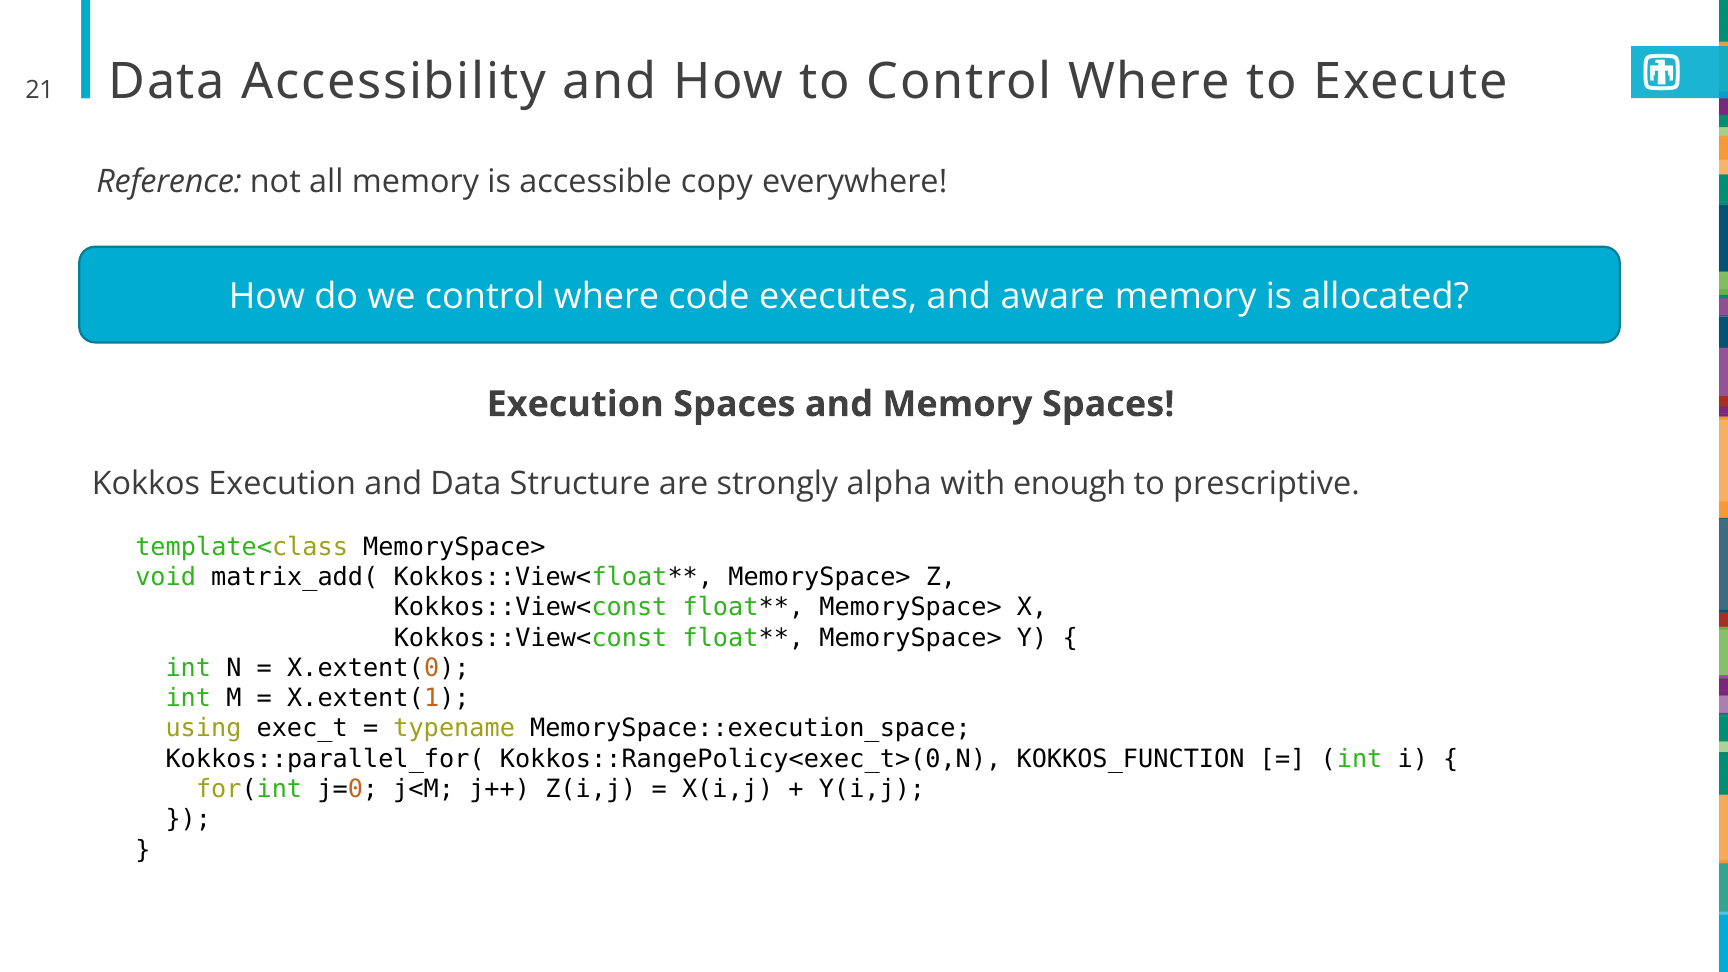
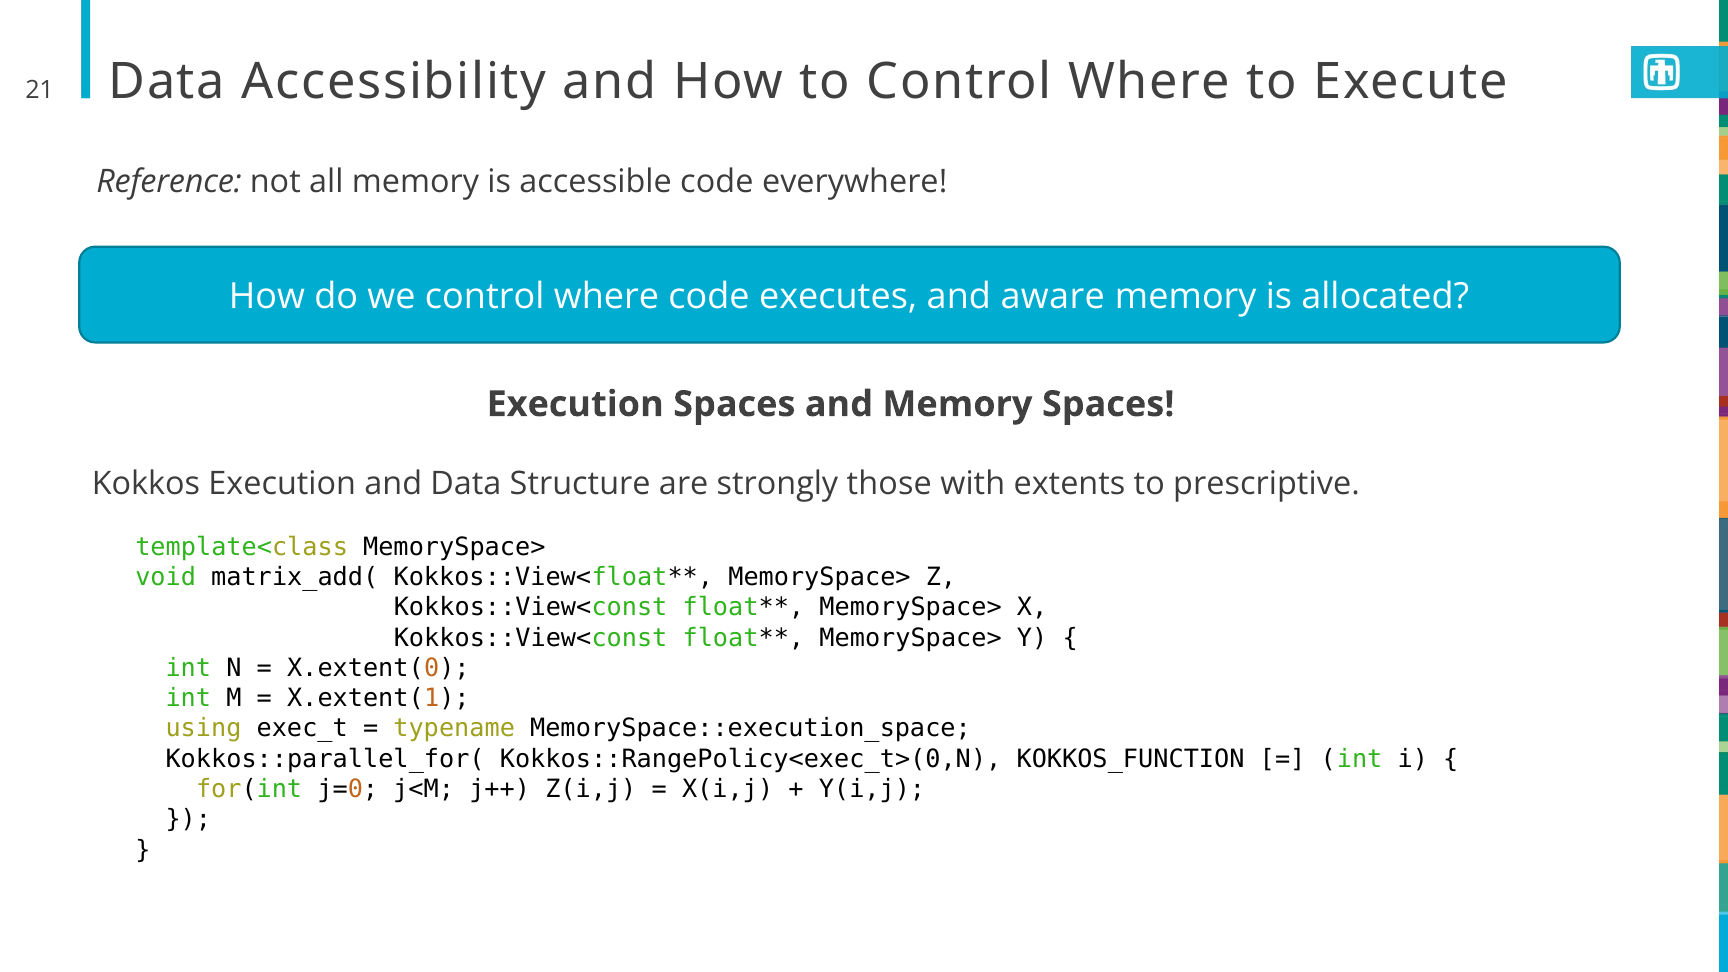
accessible copy: copy -> code
alpha: alpha -> those
enough: enough -> extents
